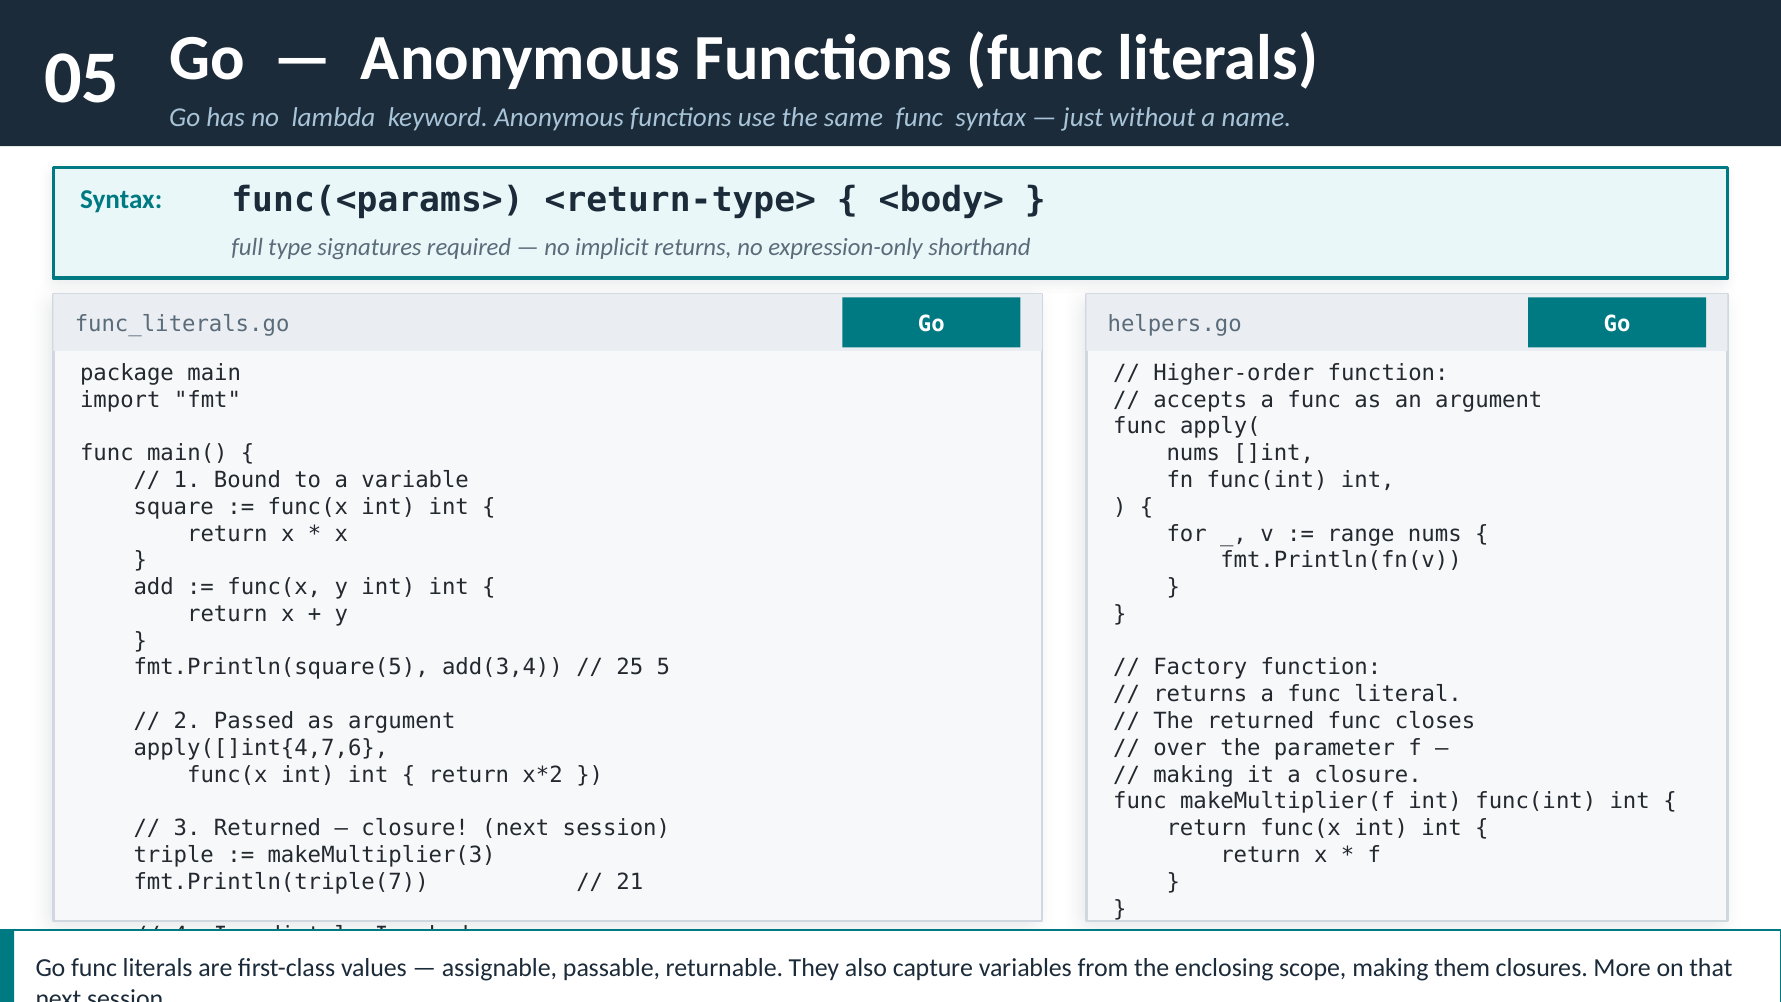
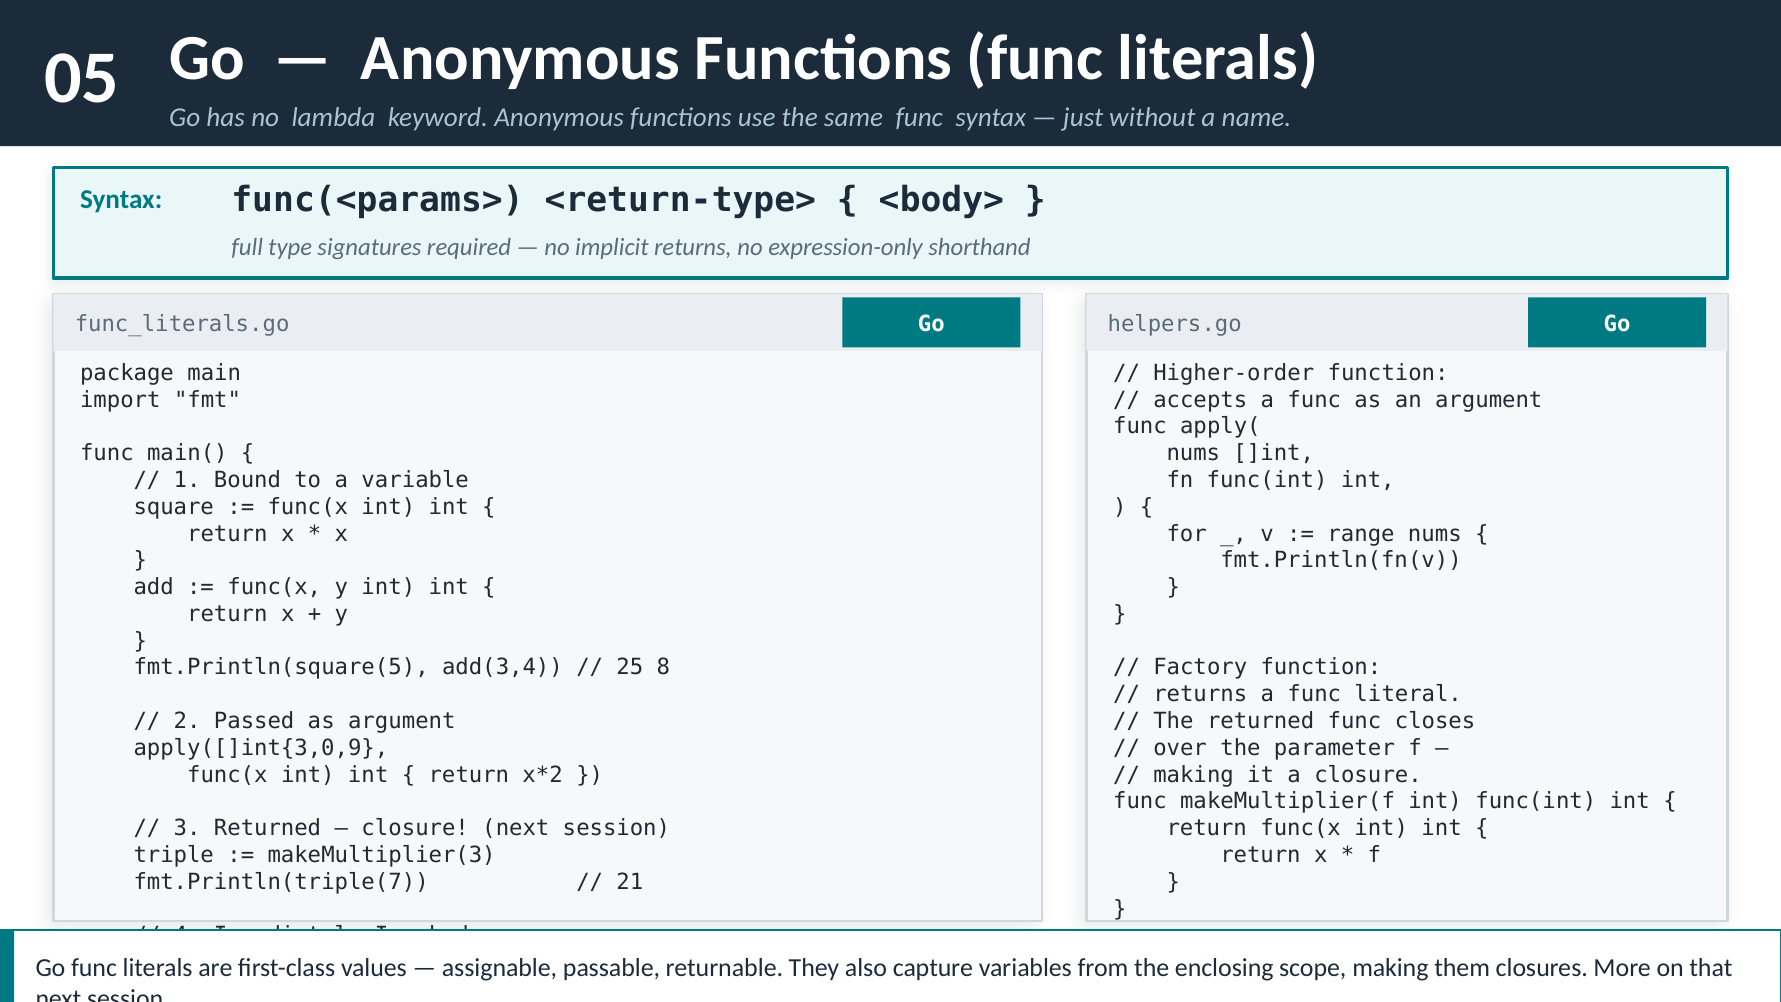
5: 5 -> 8
apply([]int{4,7,6: apply([]int{4,7,6 -> apply([]int{3,0,9
